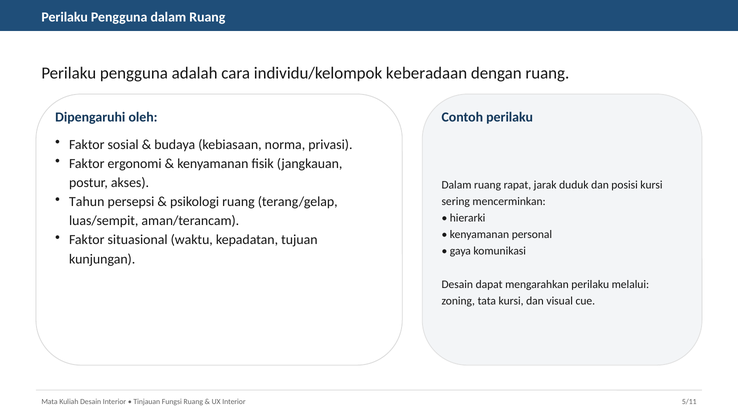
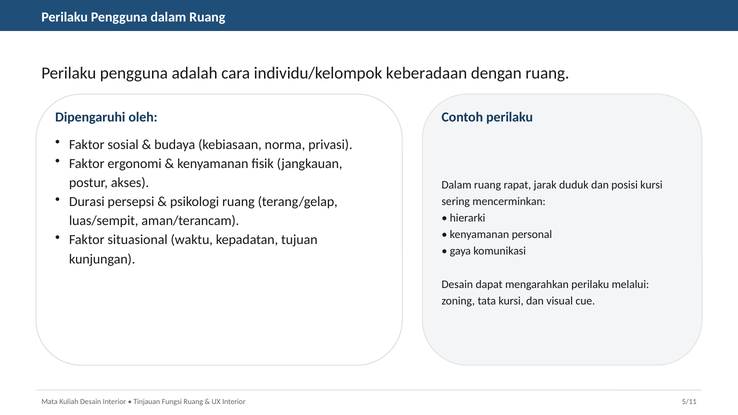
Tahun: Tahun -> Durasi
